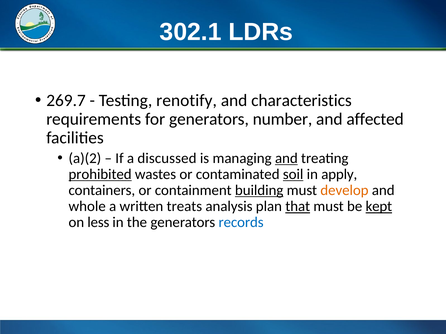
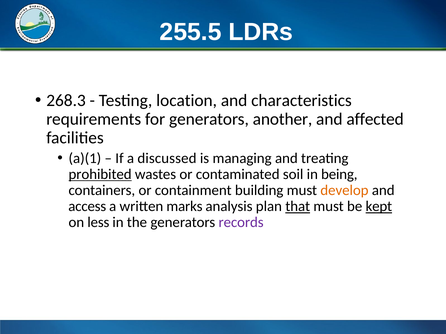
302.1: 302.1 -> 255.5
269.7: 269.7 -> 268.3
renotify: renotify -> location
number: number -> another
a)(2: a)(2 -> a)(1
and at (286, 159) underline: present -> none
soil underline: present -> none
apply: apply -> being
building underline: present -> none
whole: whole -> access
treats: treats -> marks
records colour: blue -> purple
